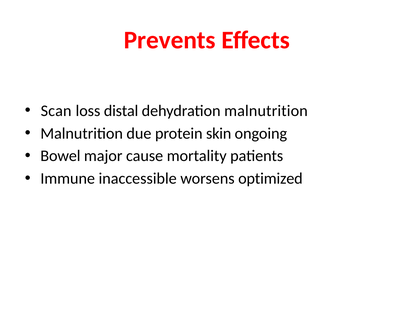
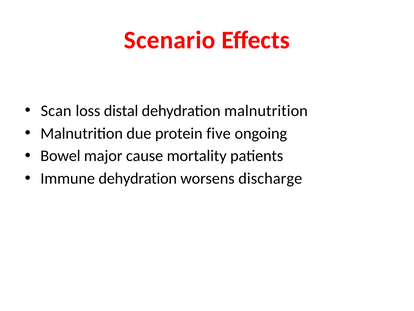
Prevents: Prevents -> Scenario
skin: skin -> five
Immune inaccessible: inaccessible -> dehydration
optimized: optimized -> discharge
